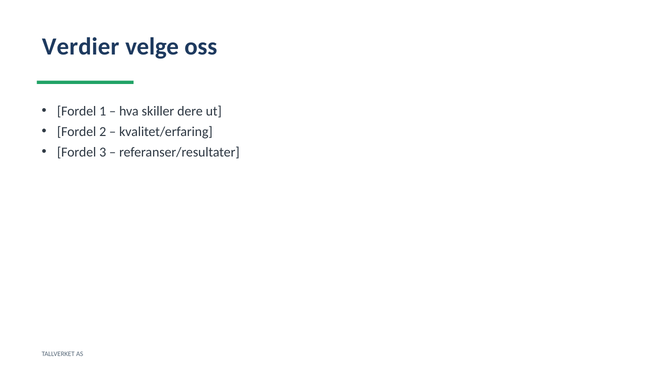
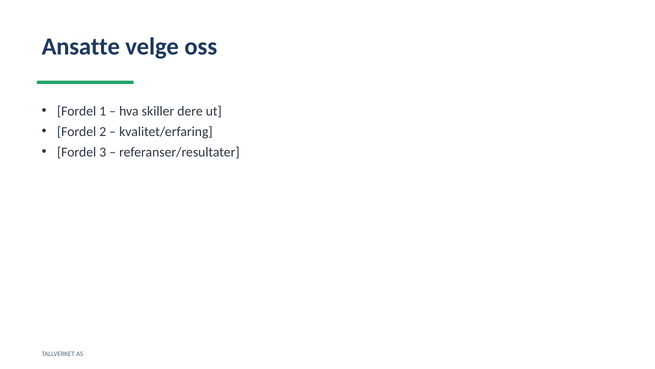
Verdier: Verdier -> Ansatte
